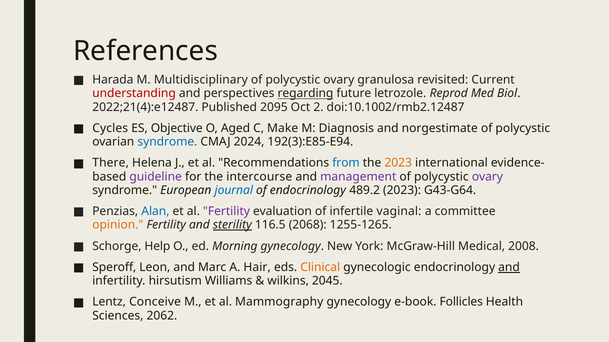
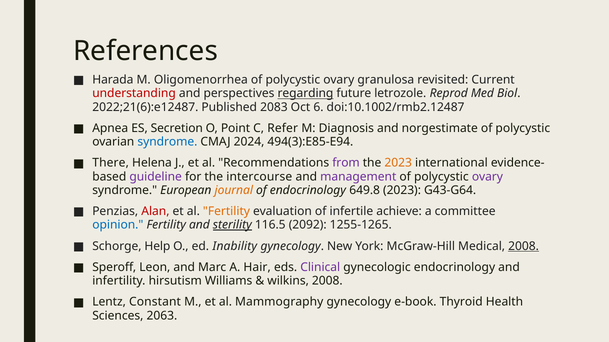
Multidisciplinary: Multidisciplinary -> Oligomenorrhea
2022;21(4):e12487: 2022;21(4):e12487 -> 2022;21(6):e12487
2095: 2095 -> 2083
2: 2 -> 6
Cycles: Cycles -> Apnea
Objective: Objective -> Secretion
Aged: Aged -> Point
Make: Make -> Refer
192(3):E85-E94: 192(3):E85-E94 -> 494(3):E85-E94
from colour: blue -> purple
journal colour: blue -> orange
489.2: 489.2 -> 649.8
Alan colour: blue -> red
Fertility at (226, 212) colour: purple -> orange
vaginal: vaginal -> achieve
opinion colour: orange -> blue
2068: 2068 -> 2092
Morning: Morning -> Inability
2008 at (524, 246) underline: none -> present
Clinical colour: orange -> purple
and at (509, 268) underline: present -> none
wilkins 2045: 2045 -> 2008
Conceive: Conceive -> Constant
Follicles: Follicles -> Thyroid
2062: 2062 -> 2063
